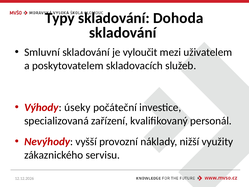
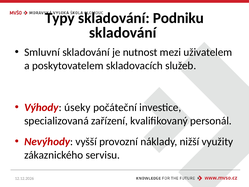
Dohoda: Dohoda -> Podniku
vyloučit: vyloučit -> nutnost
